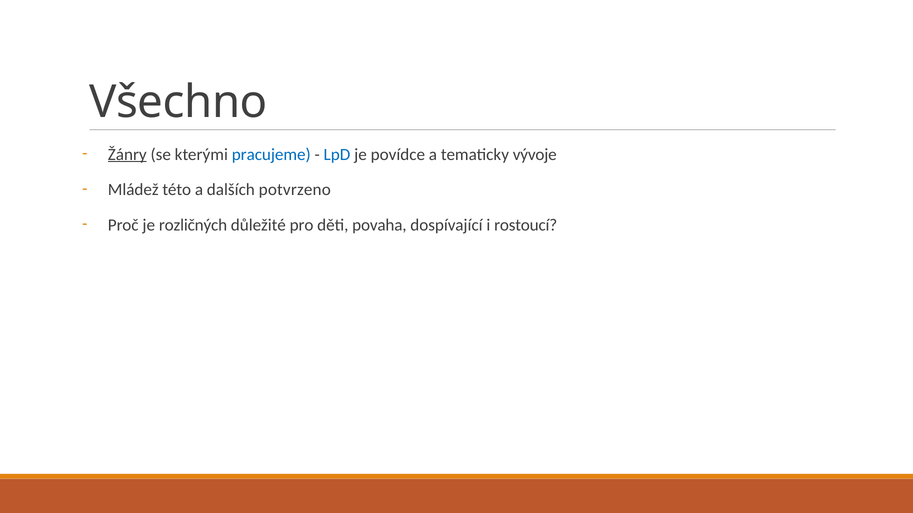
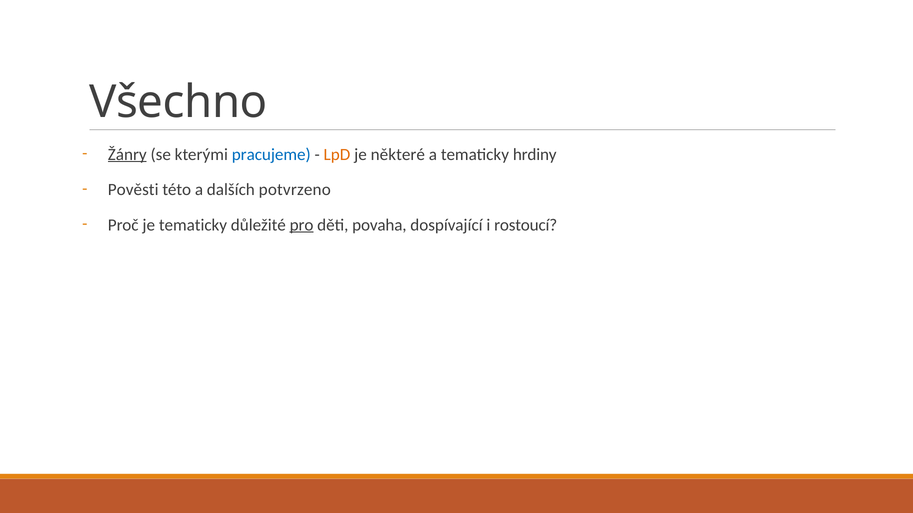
LpD colour: blue -> orange
povídce: povídce -> některé
vývoje: vývoje -> hrdiny
Mládež: Mládež -> Pověsti
je rozličných: rozličných -> tematicky
pro underline: none -> present
